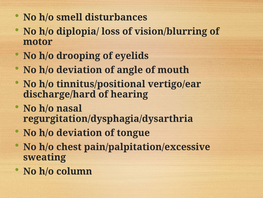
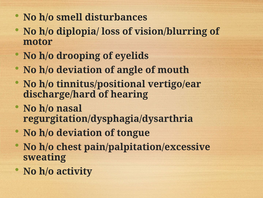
column: column -> activity
